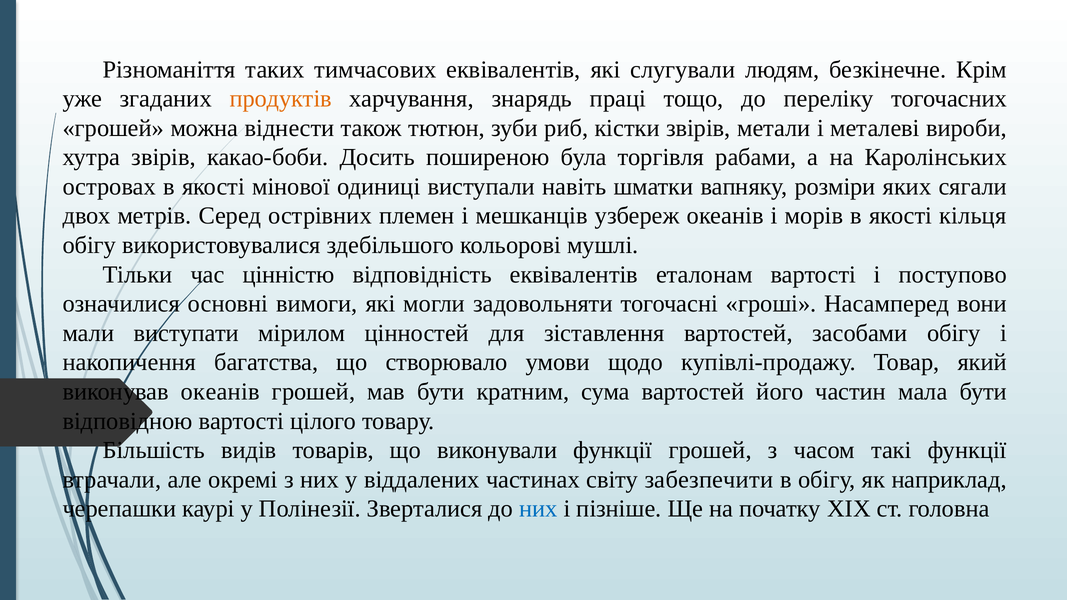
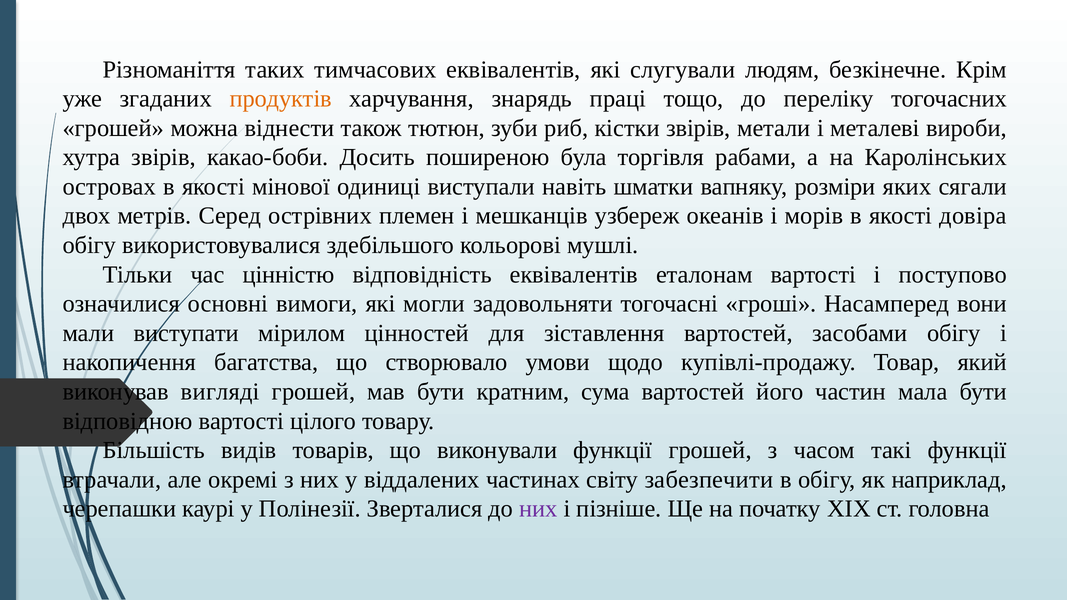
кільця: кільця -> довіра
виконував океанів: океанів -> вигляді
них at (538, 509) colour: blue -> purple
